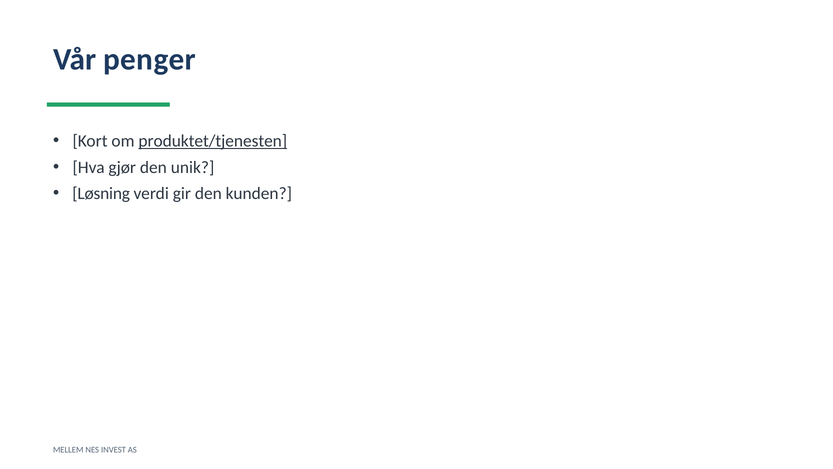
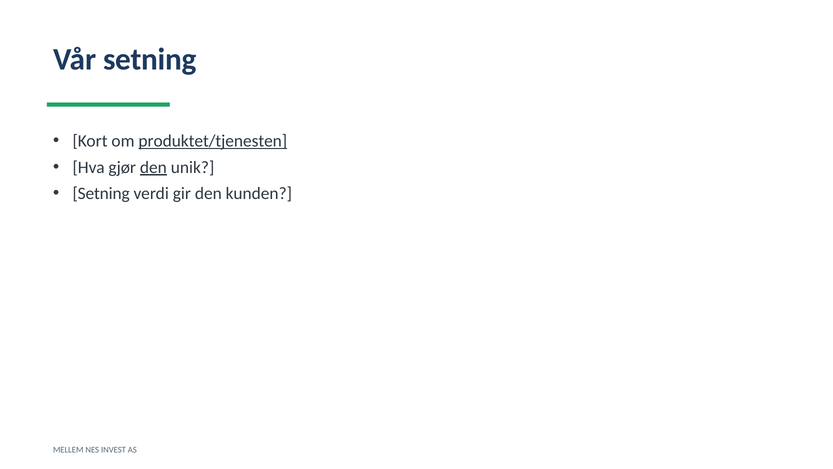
Vår penger: penger -> setning
den at (153, 167) underline: none -> present
Løsning at (101, 193): Løsning -> Setning
